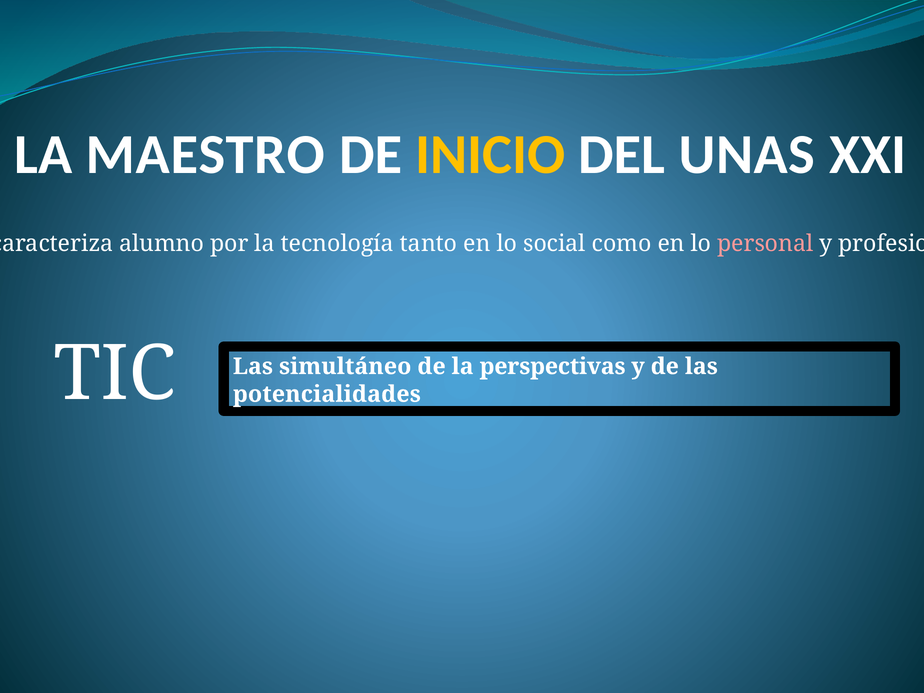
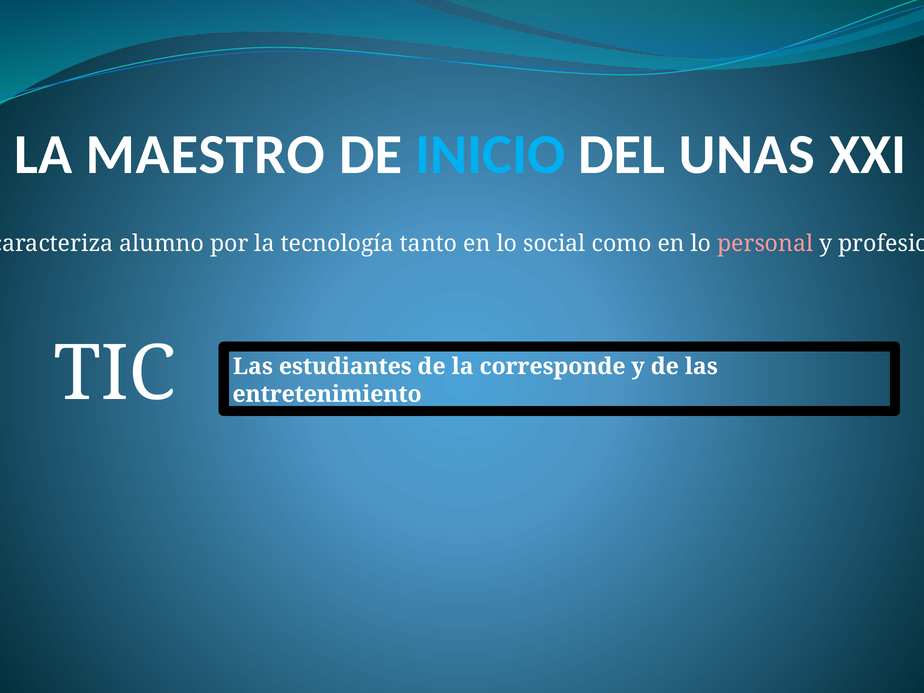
INICIO colour: yellow -> light blue
simultáneo: simultáneo -> estudiantes
perspectivas: perspectivas -> corresponde
potencialidades: potencialidades -> entretenimiento
